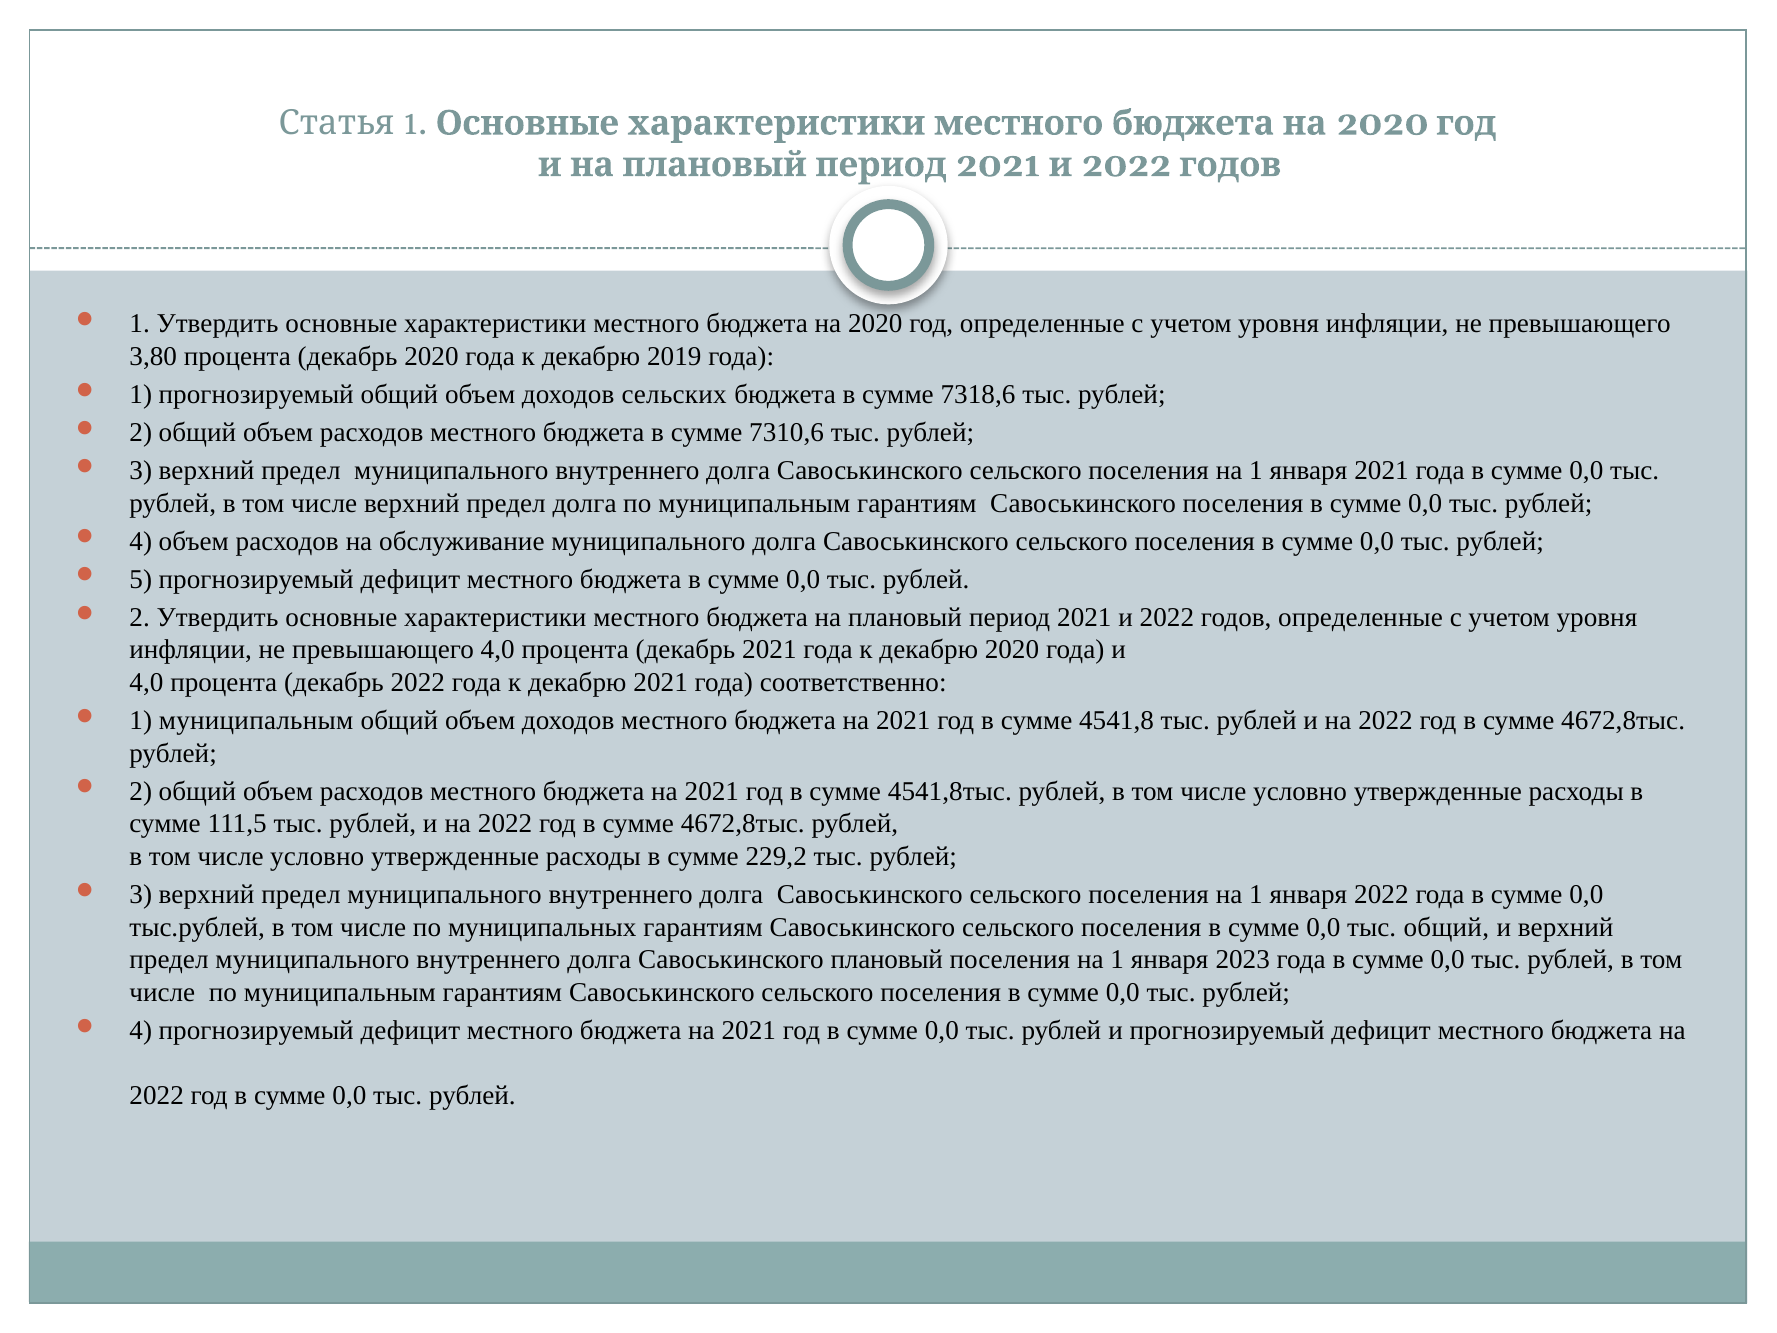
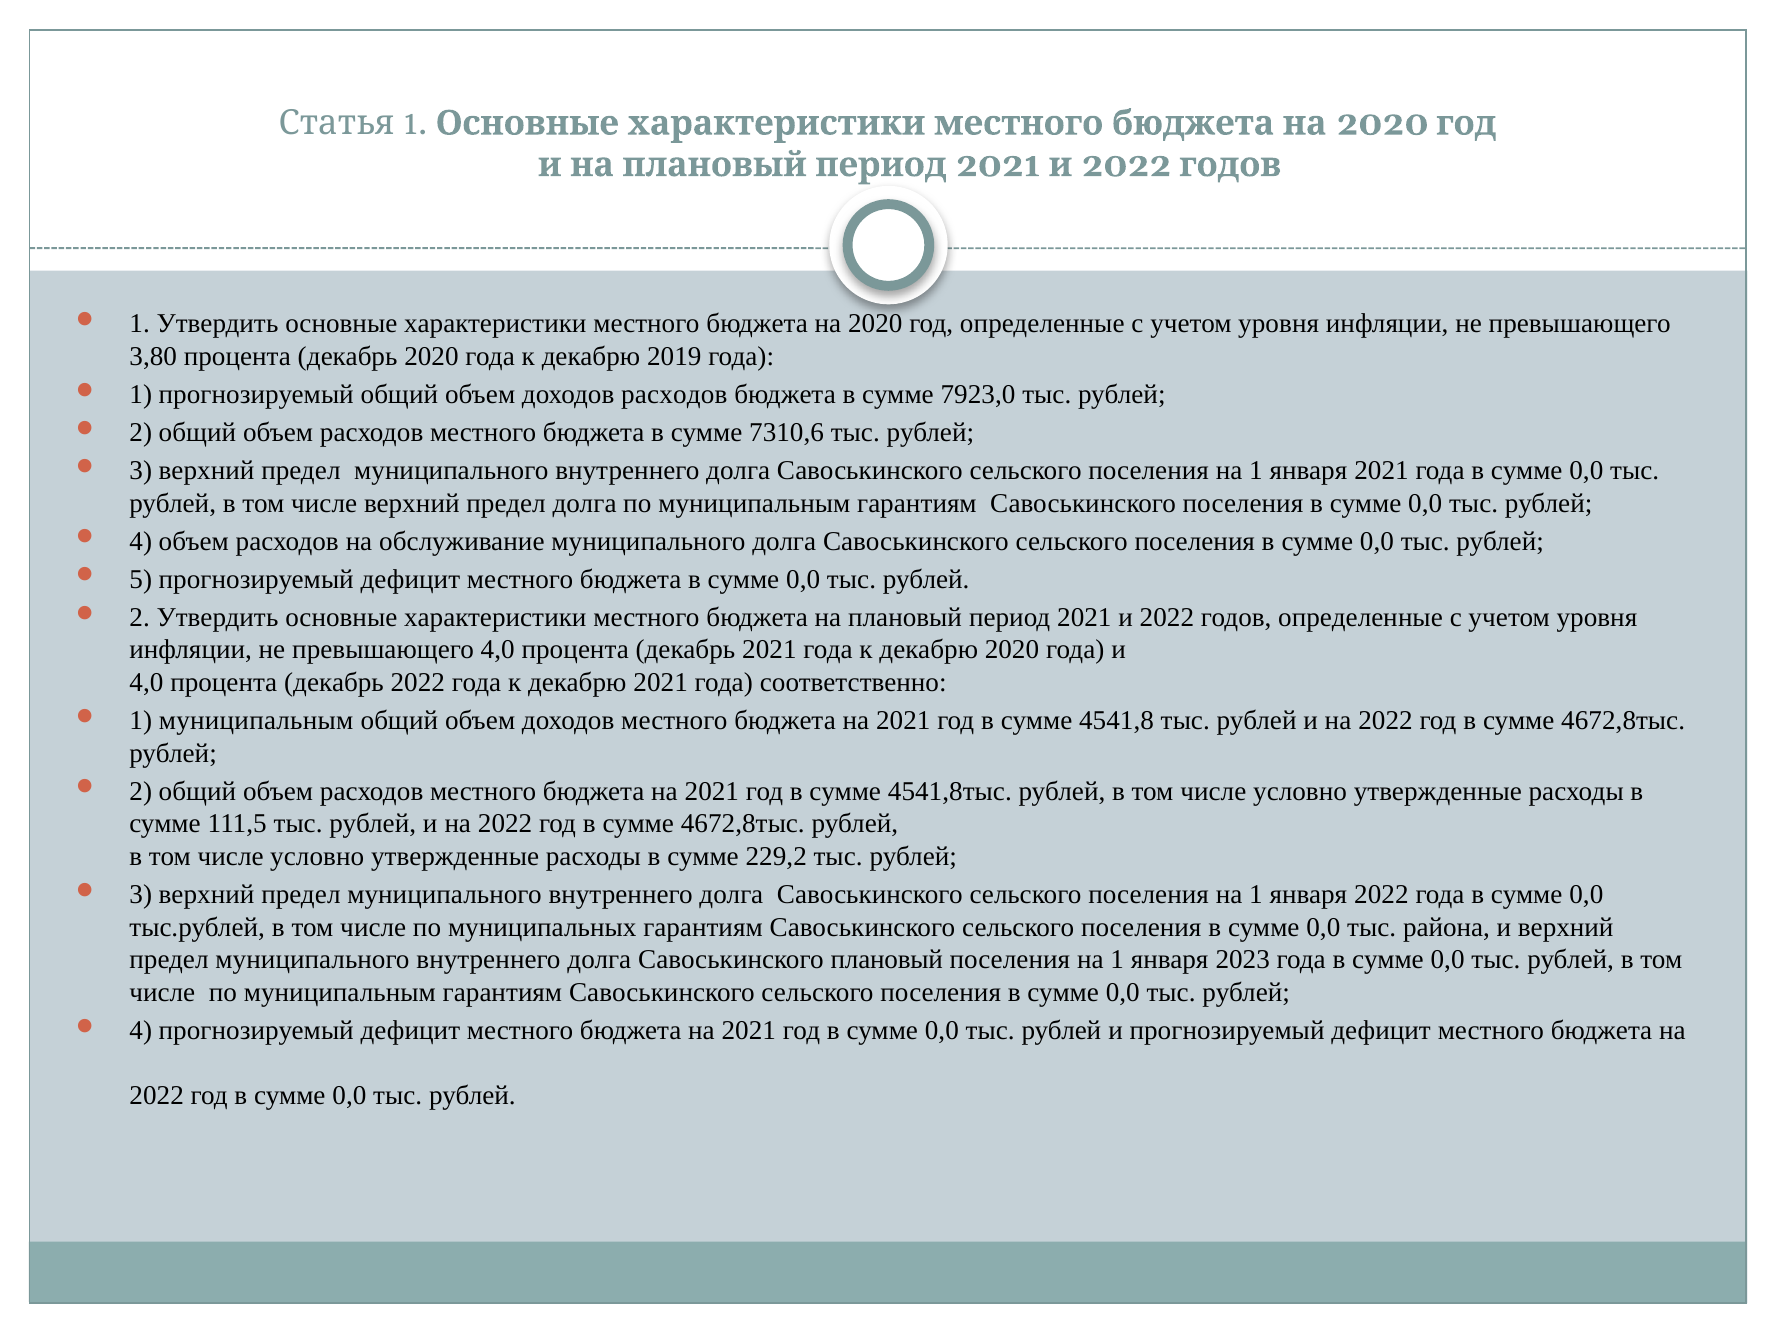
доходов сельских: сельских -> расходов
7318,6: 7318,6 -> 7923,0
тыс общий: общий -> района
